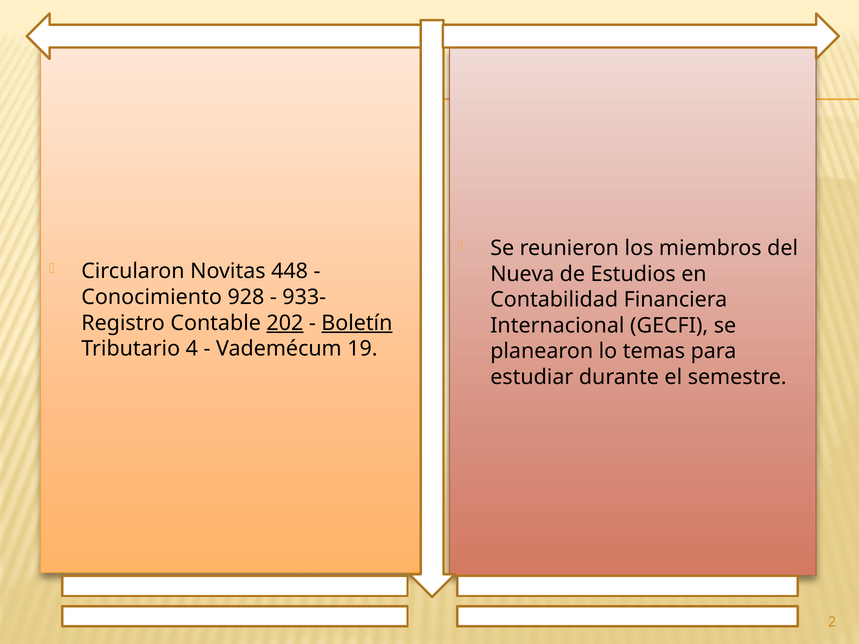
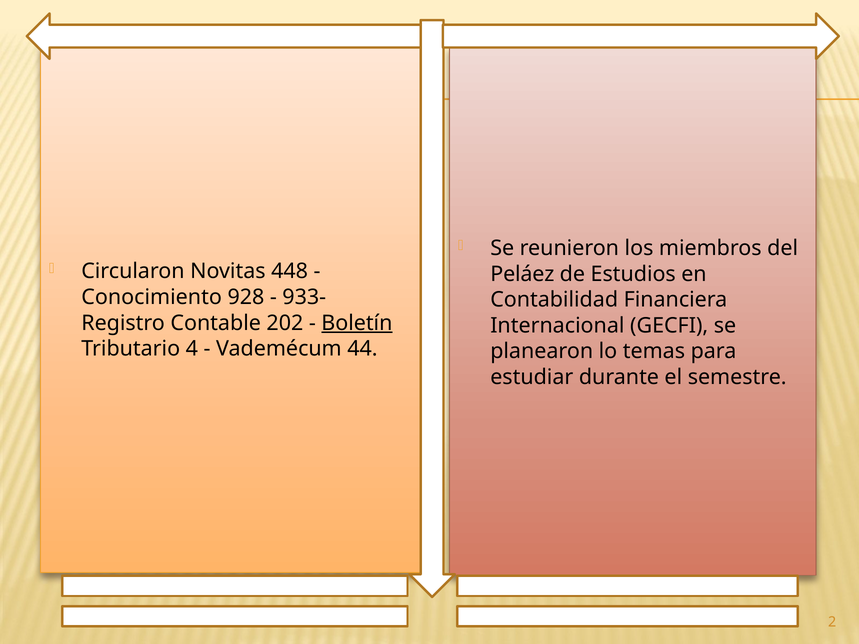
Nueva: Nueva -> Peláez
202 underline: present -> none
19: 19 -> 44
